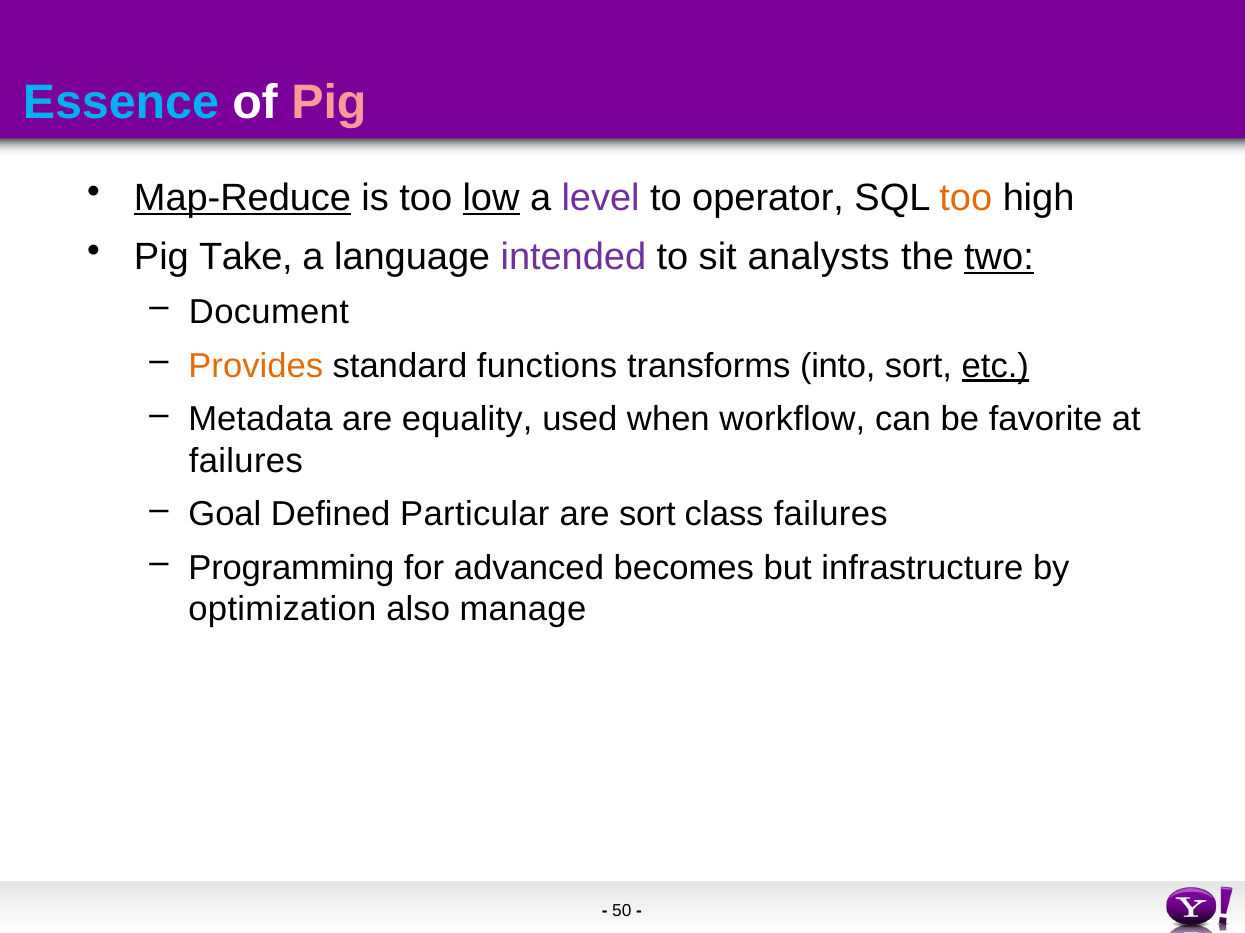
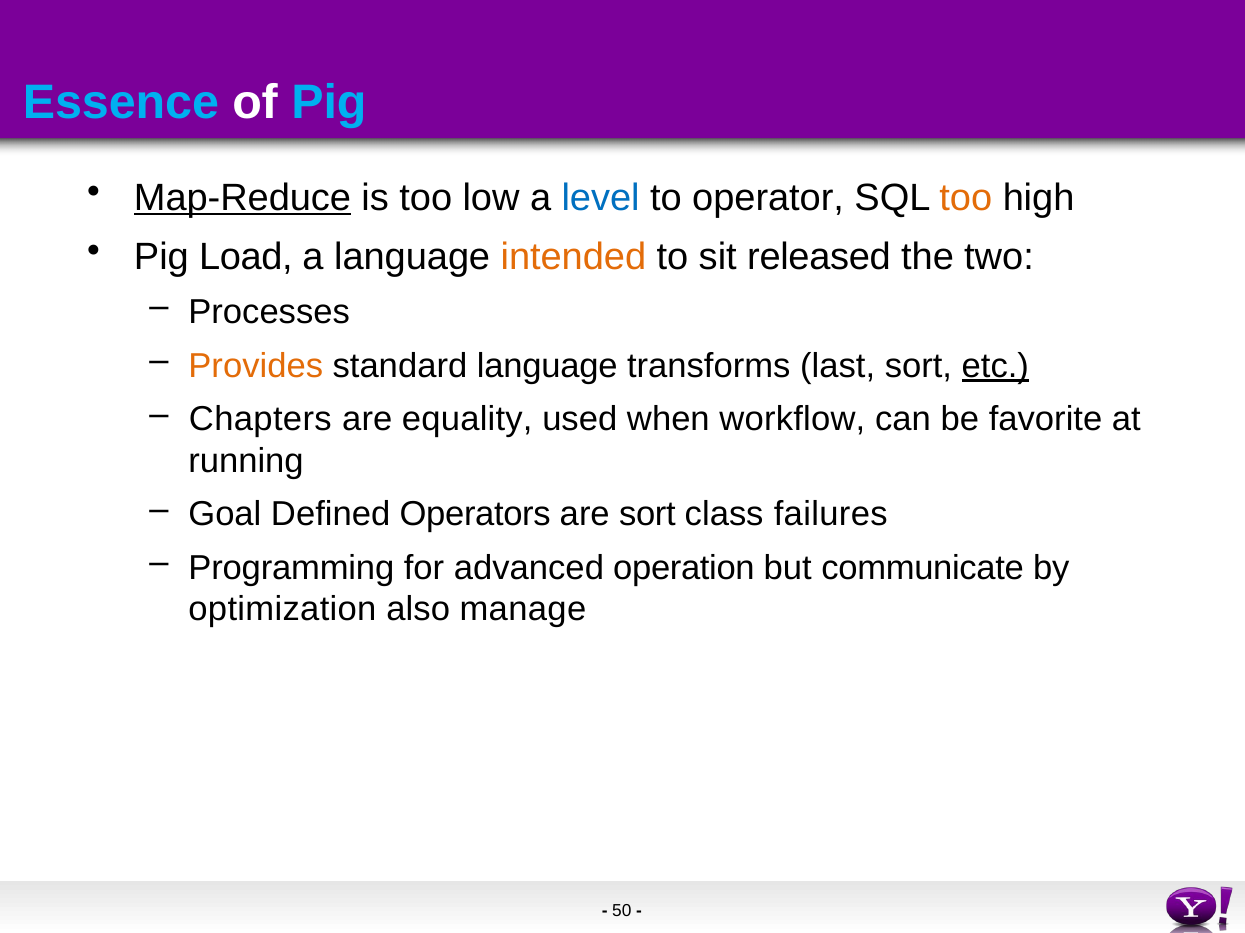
Pig at (329, 103) colour: pink -> light blue
low underline: present -> none
level colour: purple -> blue
Take: Take -> Load
intended colour: purple -> orange
analysts: analysts -> released
two underline: present -> none
Document: Document -> Processes
standard functions: functions -> language
into: into -> last
Metadata: Metadata -> Chapters
failures at (246, 461): failures -> running
Particular: Particular -> Operators
becomes: becomes -> operation
infrastructure: infrastructure -> communicate
